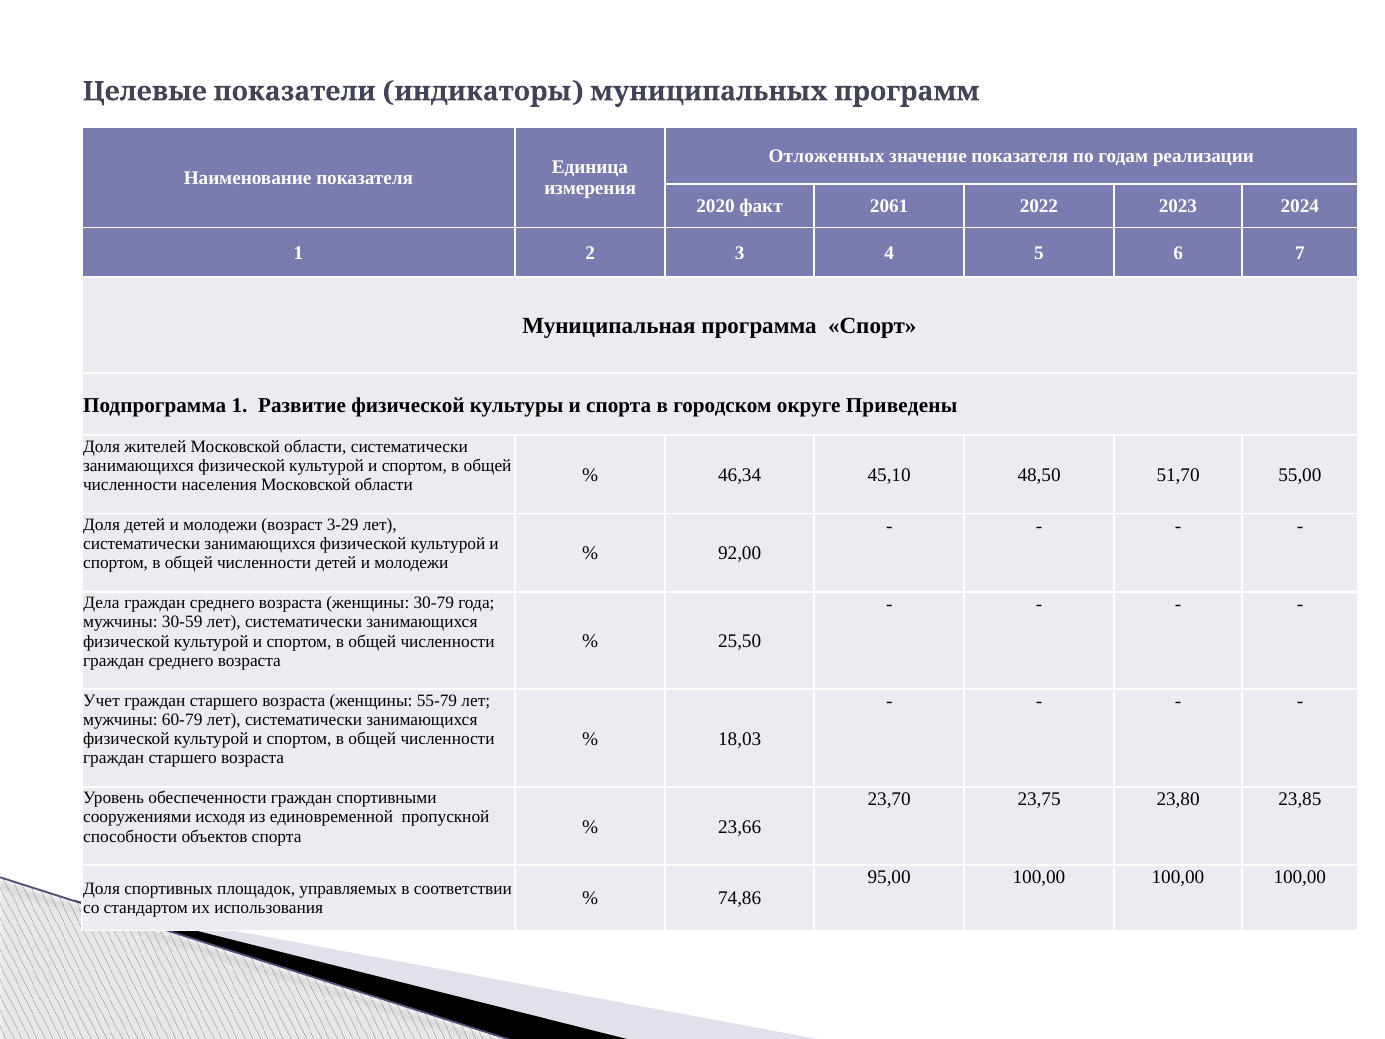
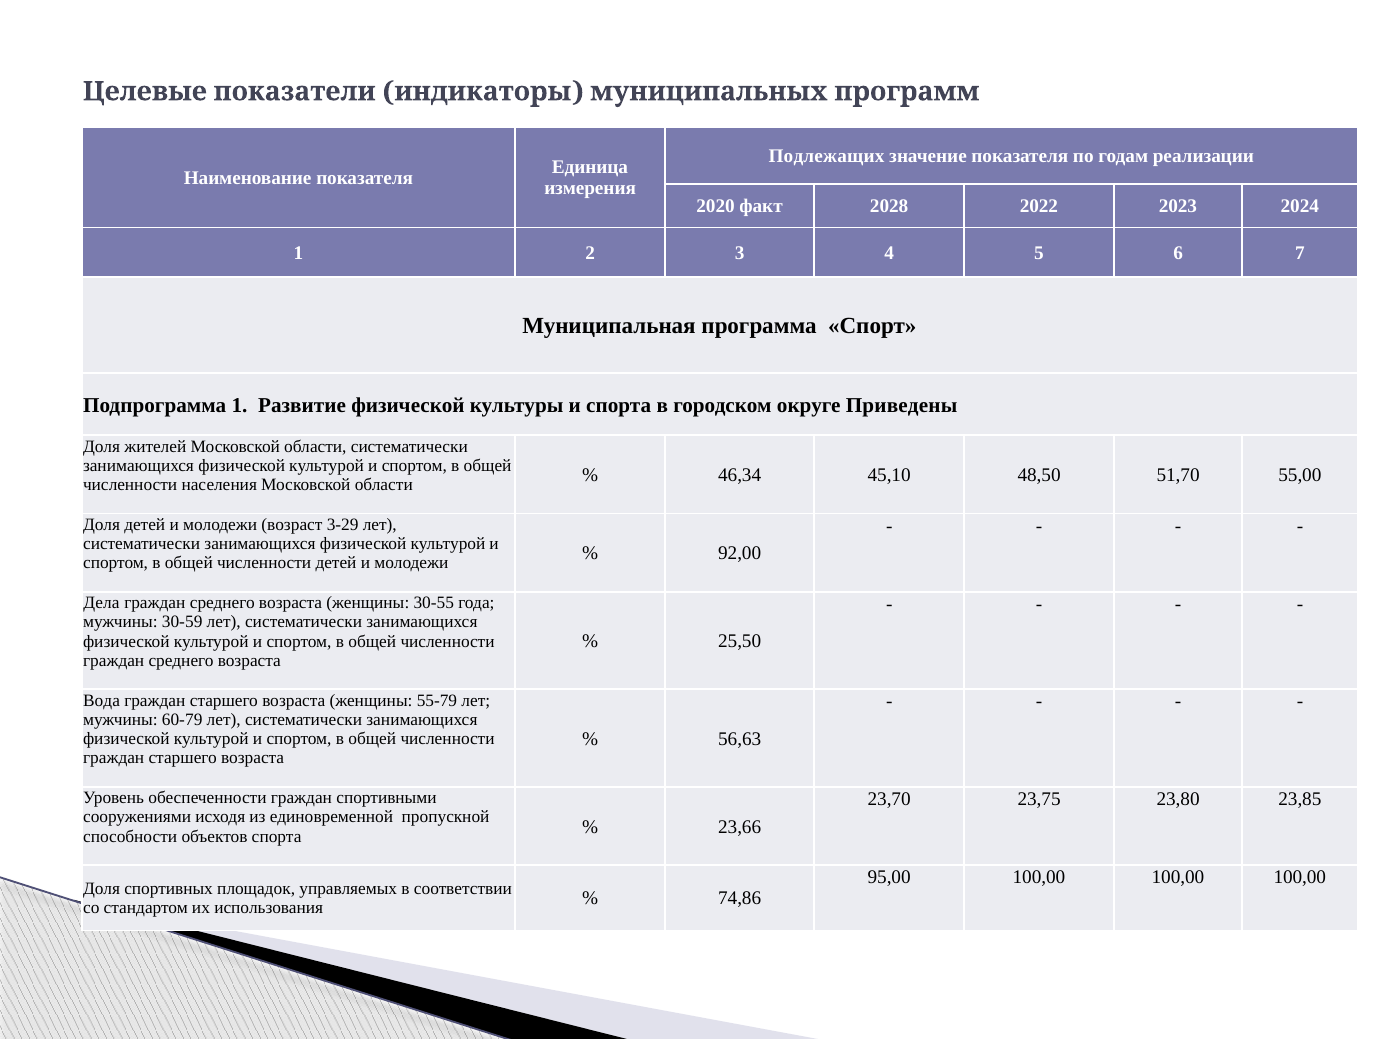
Отложенных: Отложенных -> Подлежащих
2061: 2061 -> 2028
30-79: 30-79 -> 30-55
Учет: Учет -> Вода
18,03: 18,03 -> 56,63
